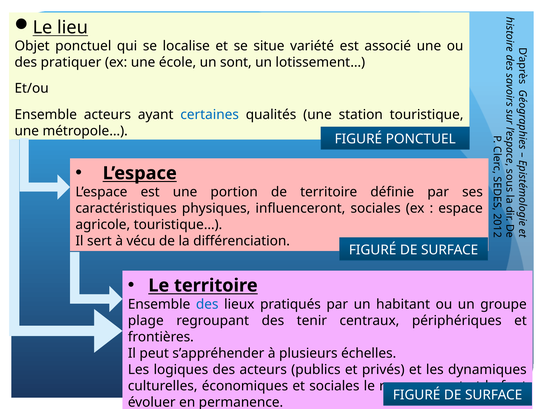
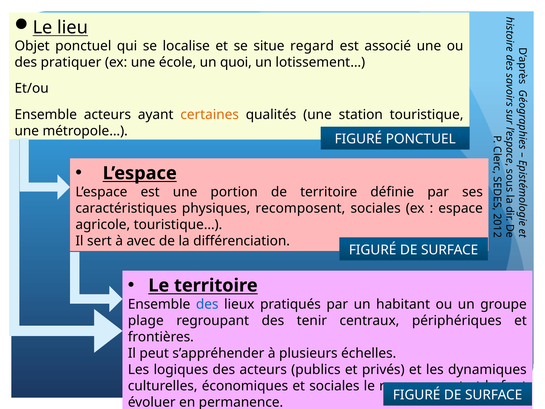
variété: variété -> regard
sont: sont -> quoi
certaines colour: blue -> orange
physiques influenceront: influenceront -> recomposent
vécu: vécu -> avec
